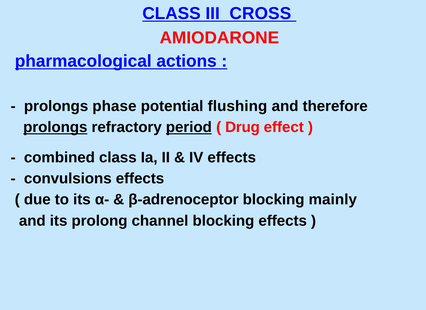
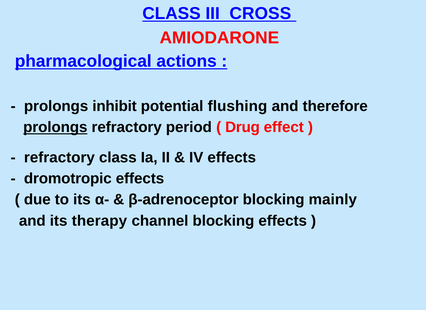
phase: phase -> inhibit
period underline: present -> none
combined at (59, 157): combined -> refractory
convulsions: convulsions -> dromotropic
prolong: prolong -> therapy
